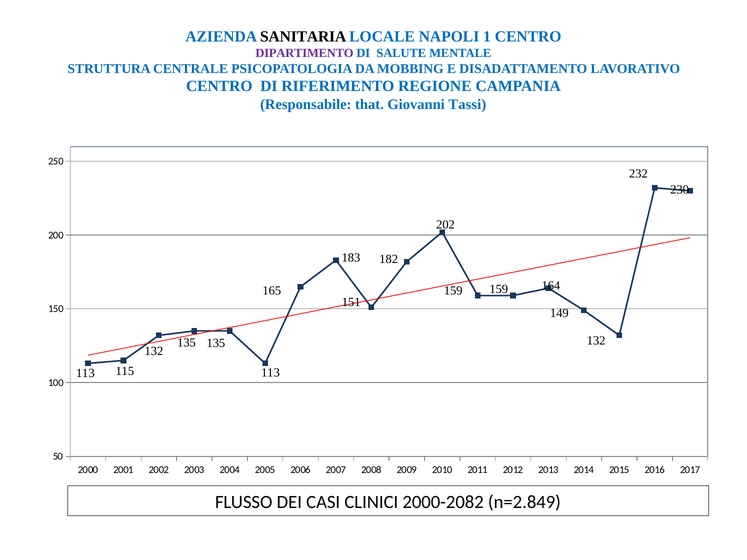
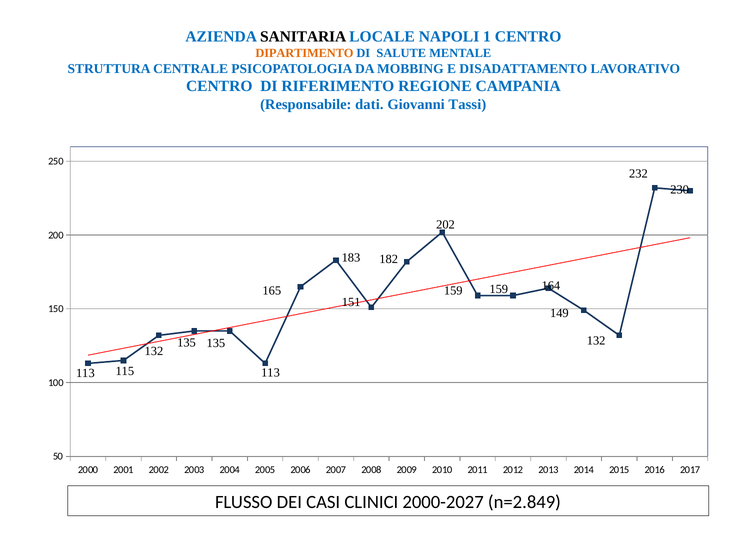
DIPARTIMENTO colour: purple -> orange
that: that -> dati
2000-2082: 2000-2082 -> 2000-2027
